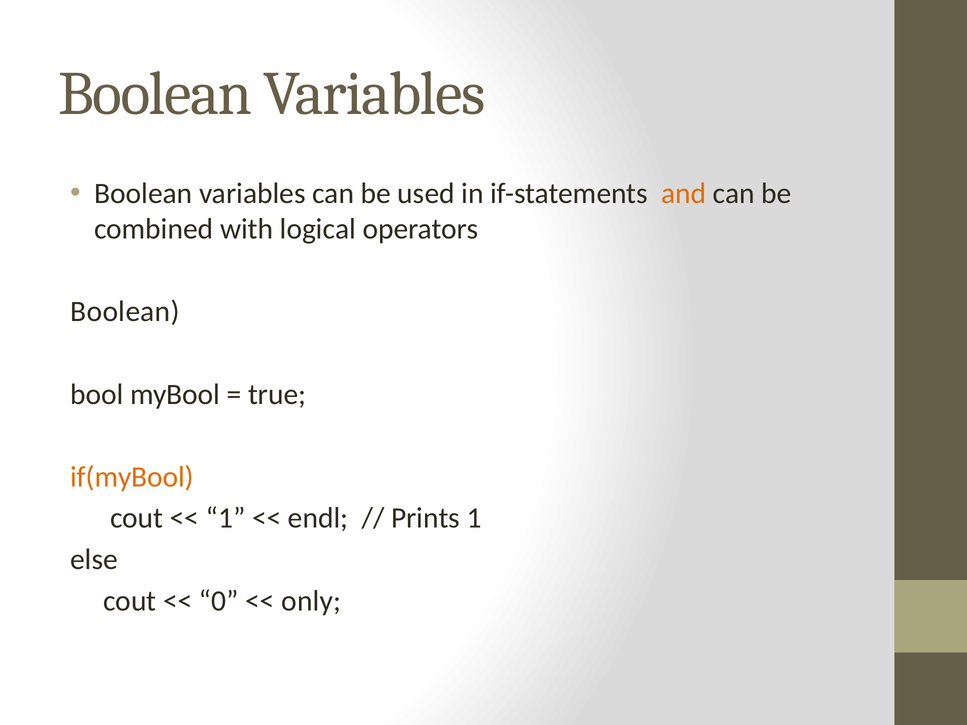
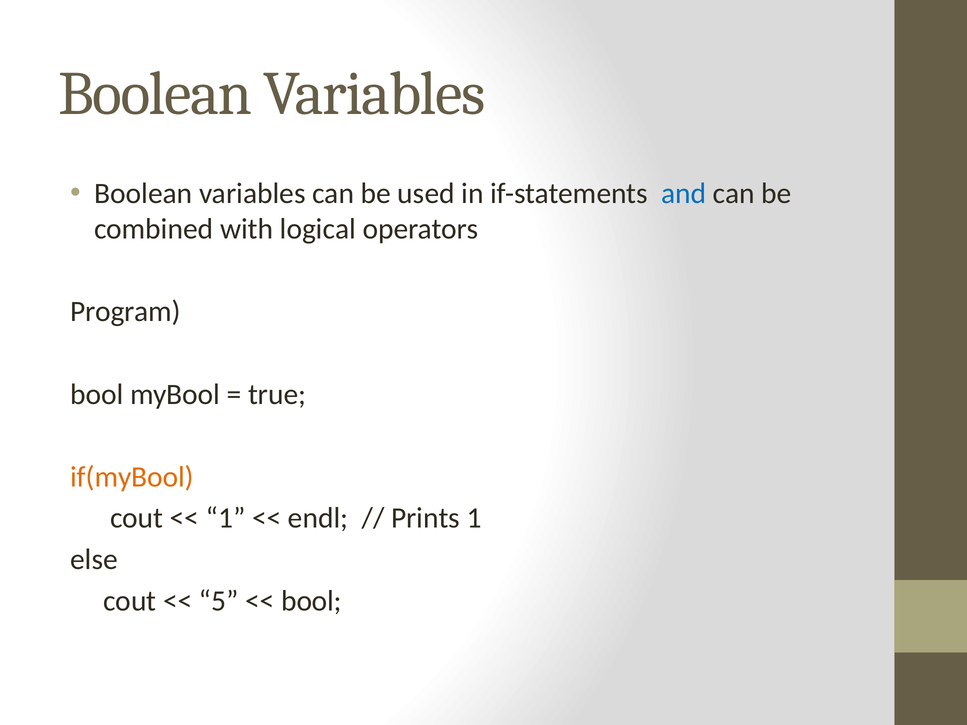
and colour: orange -> blue
Boolean at (125, 312): Boolean -> Program
0: 0 -> 5
only at (311, 601): only -> bool
